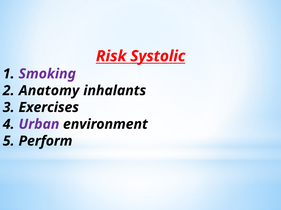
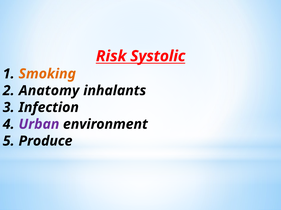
Smoking colour: purple -> orange
Exercises: Exercises -> Infection
Perform: Perform -> Produce
